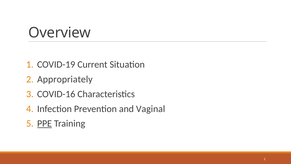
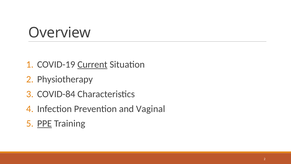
Current underline: none -> present
Appropriately: Appropriately -> Physiotherapy
COVID-16: COVID-16 -> COVID-84
